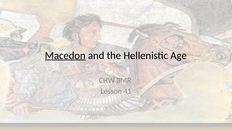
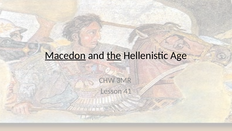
the underline: none -> present
